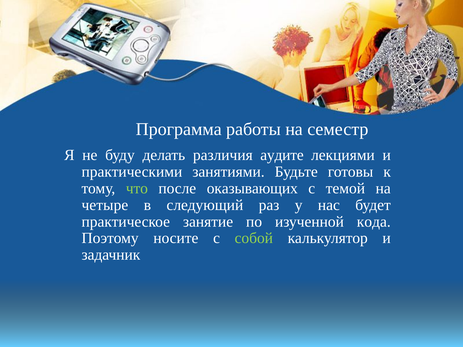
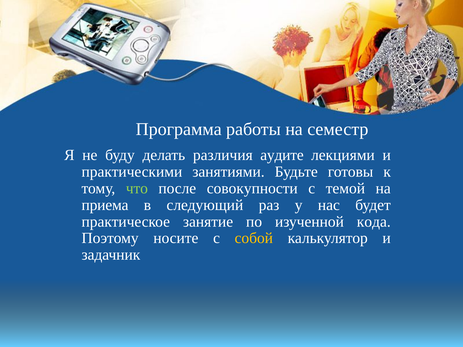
оказывающих: оказывающих -> совокупности
четыре: четыре -> приема
собой colour: light green -> yellow
